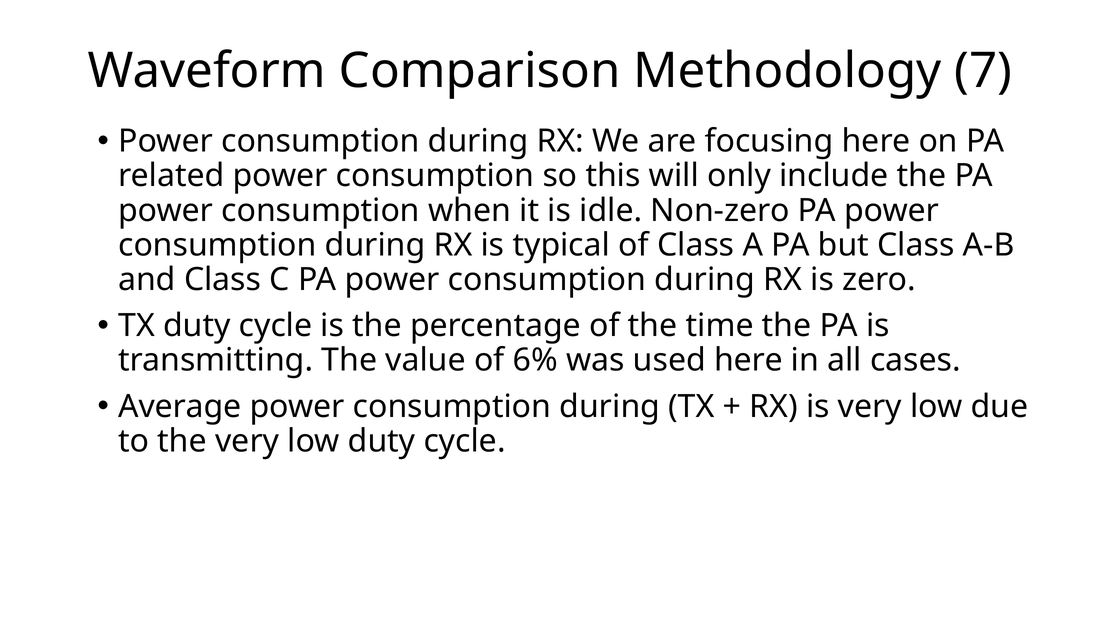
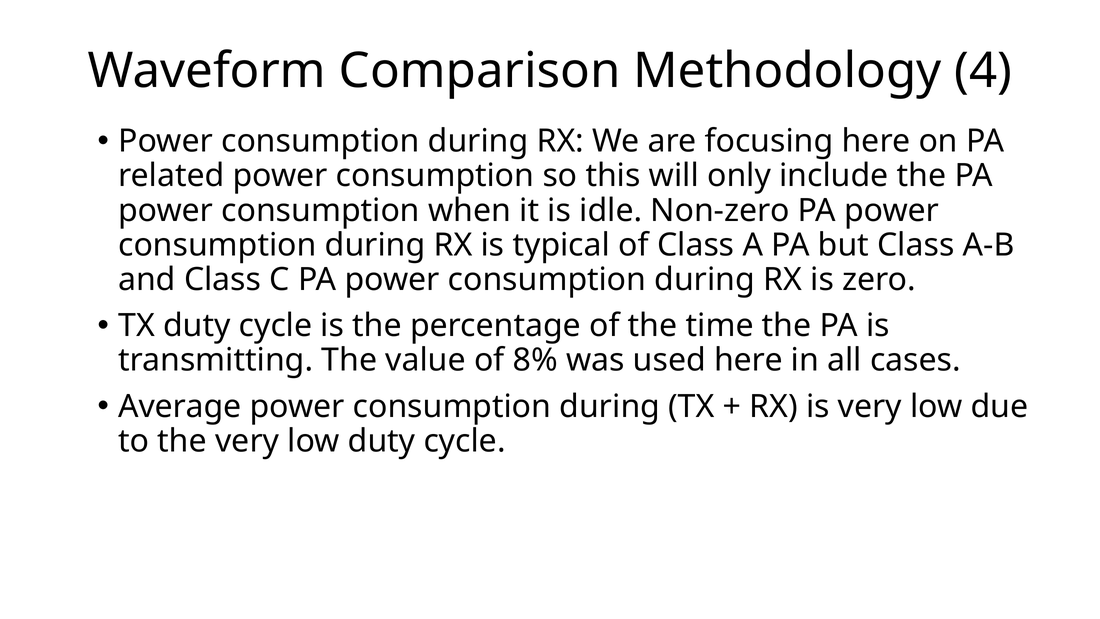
7: 7 -> 4
6%: 6% -> 8%
